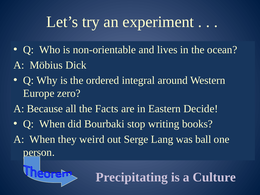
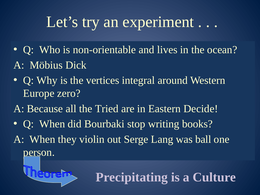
ordered: ordered -> vertices
Facts: Facts -> Tried
weird: weird -> violin
